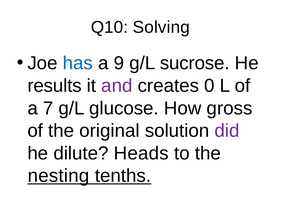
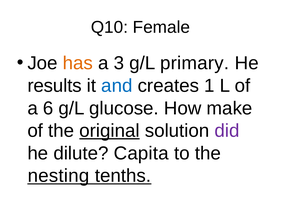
Solving: Solving -> Female
has colour: blue -> orange
9: 9 -> 3
sucrose: sucrose -> primary
and colour: purple -> blue
0: 0 -> 1
7: 7 -> 6
gross: gross -> make
original underline: none -> present
Heads: Heads -> Capita
